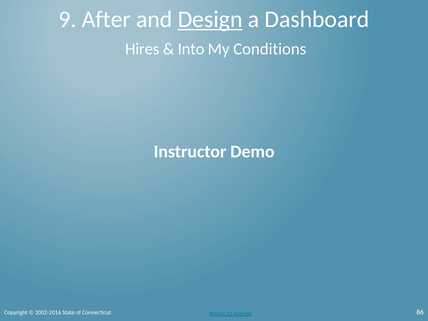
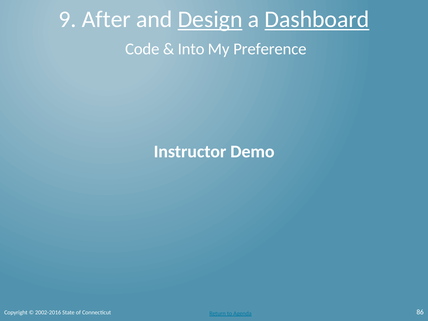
Dashboard underline: none -> present
Hires: Hires -> Code
Conditions: Conditions -> Preference
